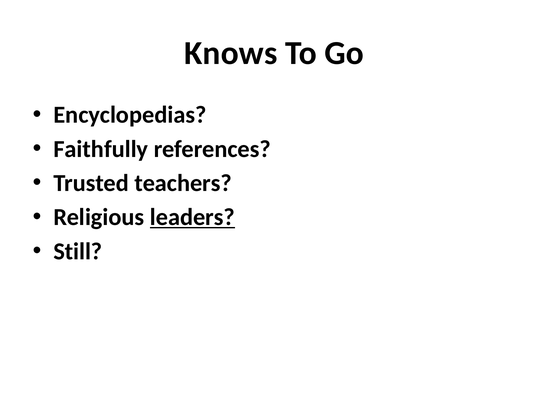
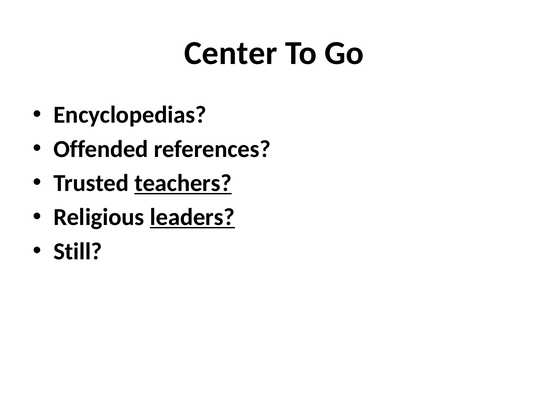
Knows: Knows -> Center
Faithfully: Faithfully -> Offended
teachers underline: none -> present
